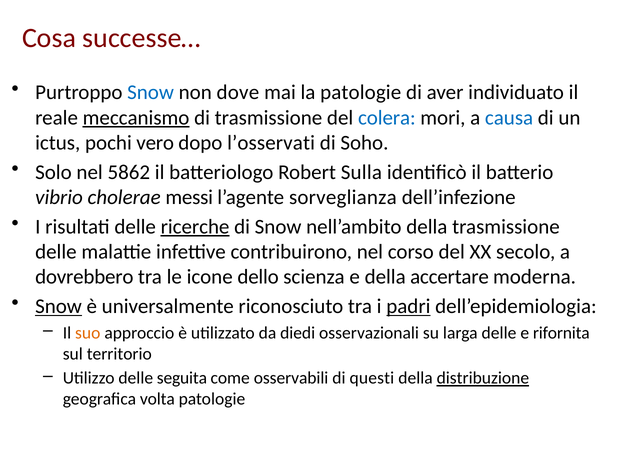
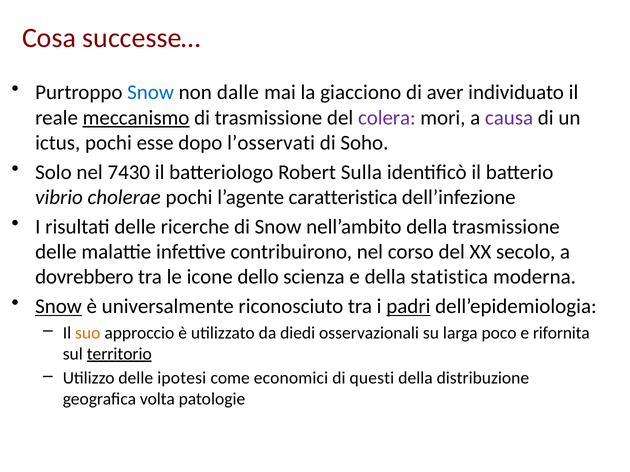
dove: dove -> dalle
la patologie: patologie -> giacciono
colera colour: blue -> purple
causa colour: blue -> purple
vero: vero -> esse
5862: 5862 -> 7430
cholerae messi: messi -> pochi
sorveglianza: sorveglianza -> caratteristica
ricerche underline: present -> none
accertare: accertare -> statistica
larga delle: delle -> poco
territorio underline: none -> present
seguita: seguita -> ipotesi
osservabili: osservabili -> economici
distribuzione underline: present -> none
